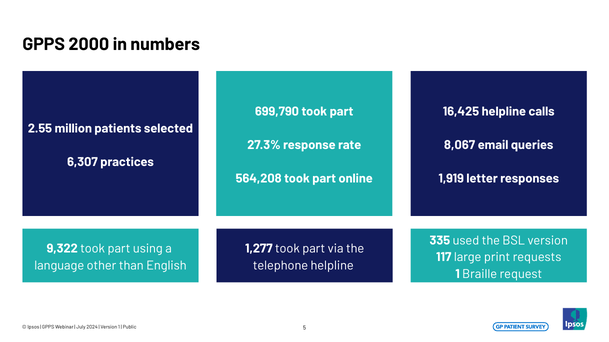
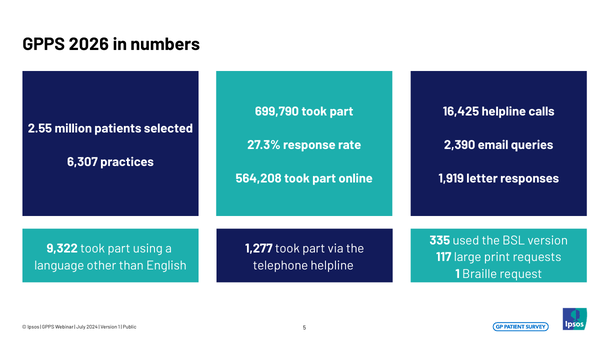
2000: 2000 -> 2026
8,067: 8,067 -> 2,390
